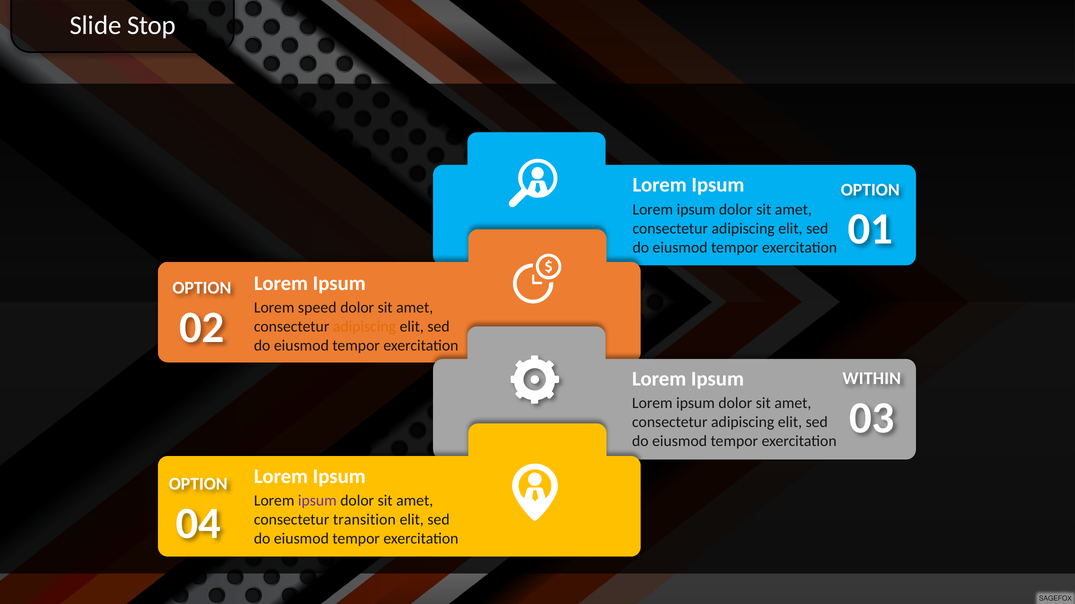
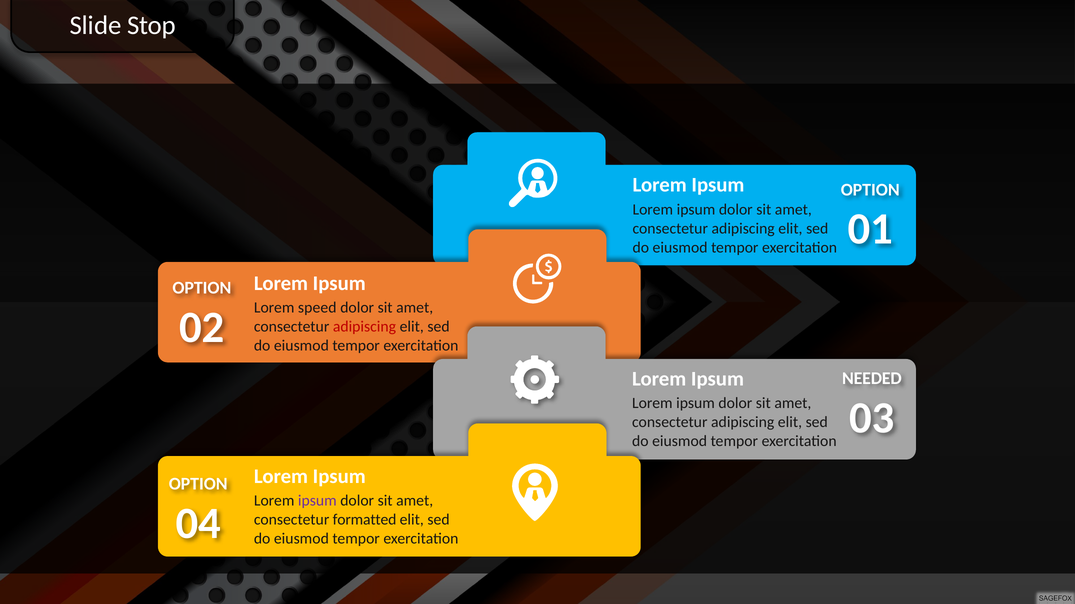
adipiscing at (364, 327) colour: orange -> red
WITHIN: WITHIN -> NEEDED
transition: transition -> formatted
